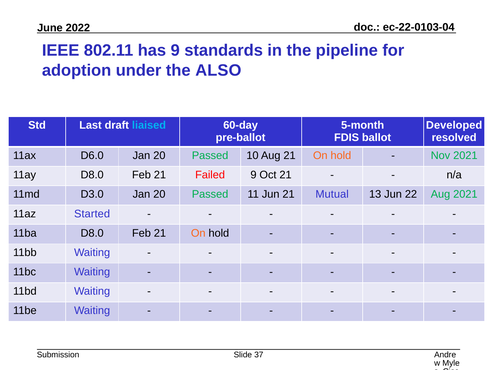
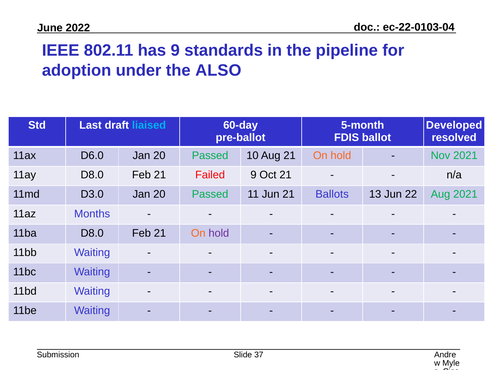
Mutual: Mutual -> Ballots
Started: Started -> Months
hold at (219, 233) colour: black -> purple
